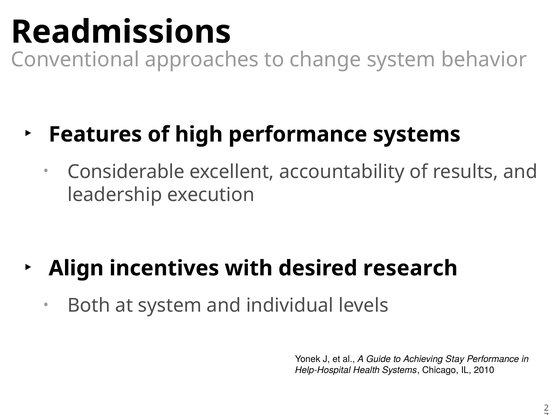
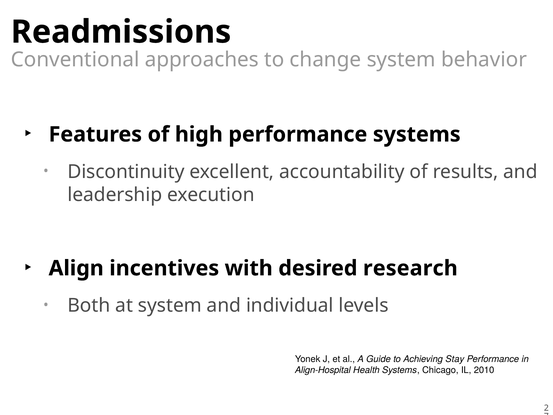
Considerable: Considerable -> Discontinuity
Help-Hospital: Help-Hospital -> Align-Hospital
